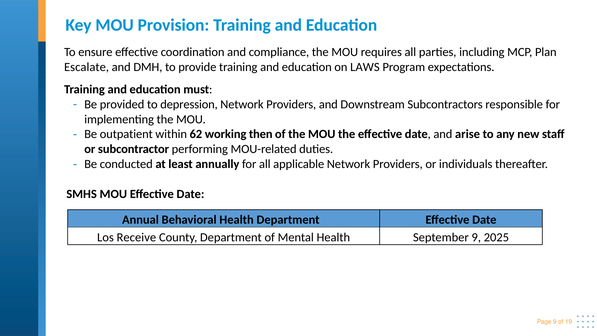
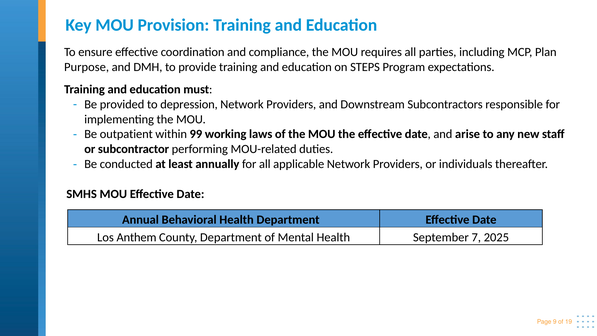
Escalate: Escalate -> Purpose
LAWS: LAWS -> STEPS
62: 62 -> 99
then: then -> laws
Receive: Receive -> Anthem
September 9: 9 -> 7
